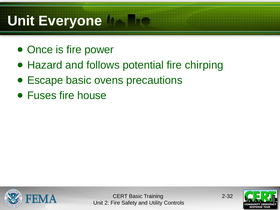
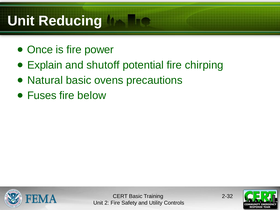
Everyone: Everyone -> Reducing
Hazard: Hazard -> Explain
follows: follows -> shutoff
Escape: Escape -> Natural
house: house -> below
